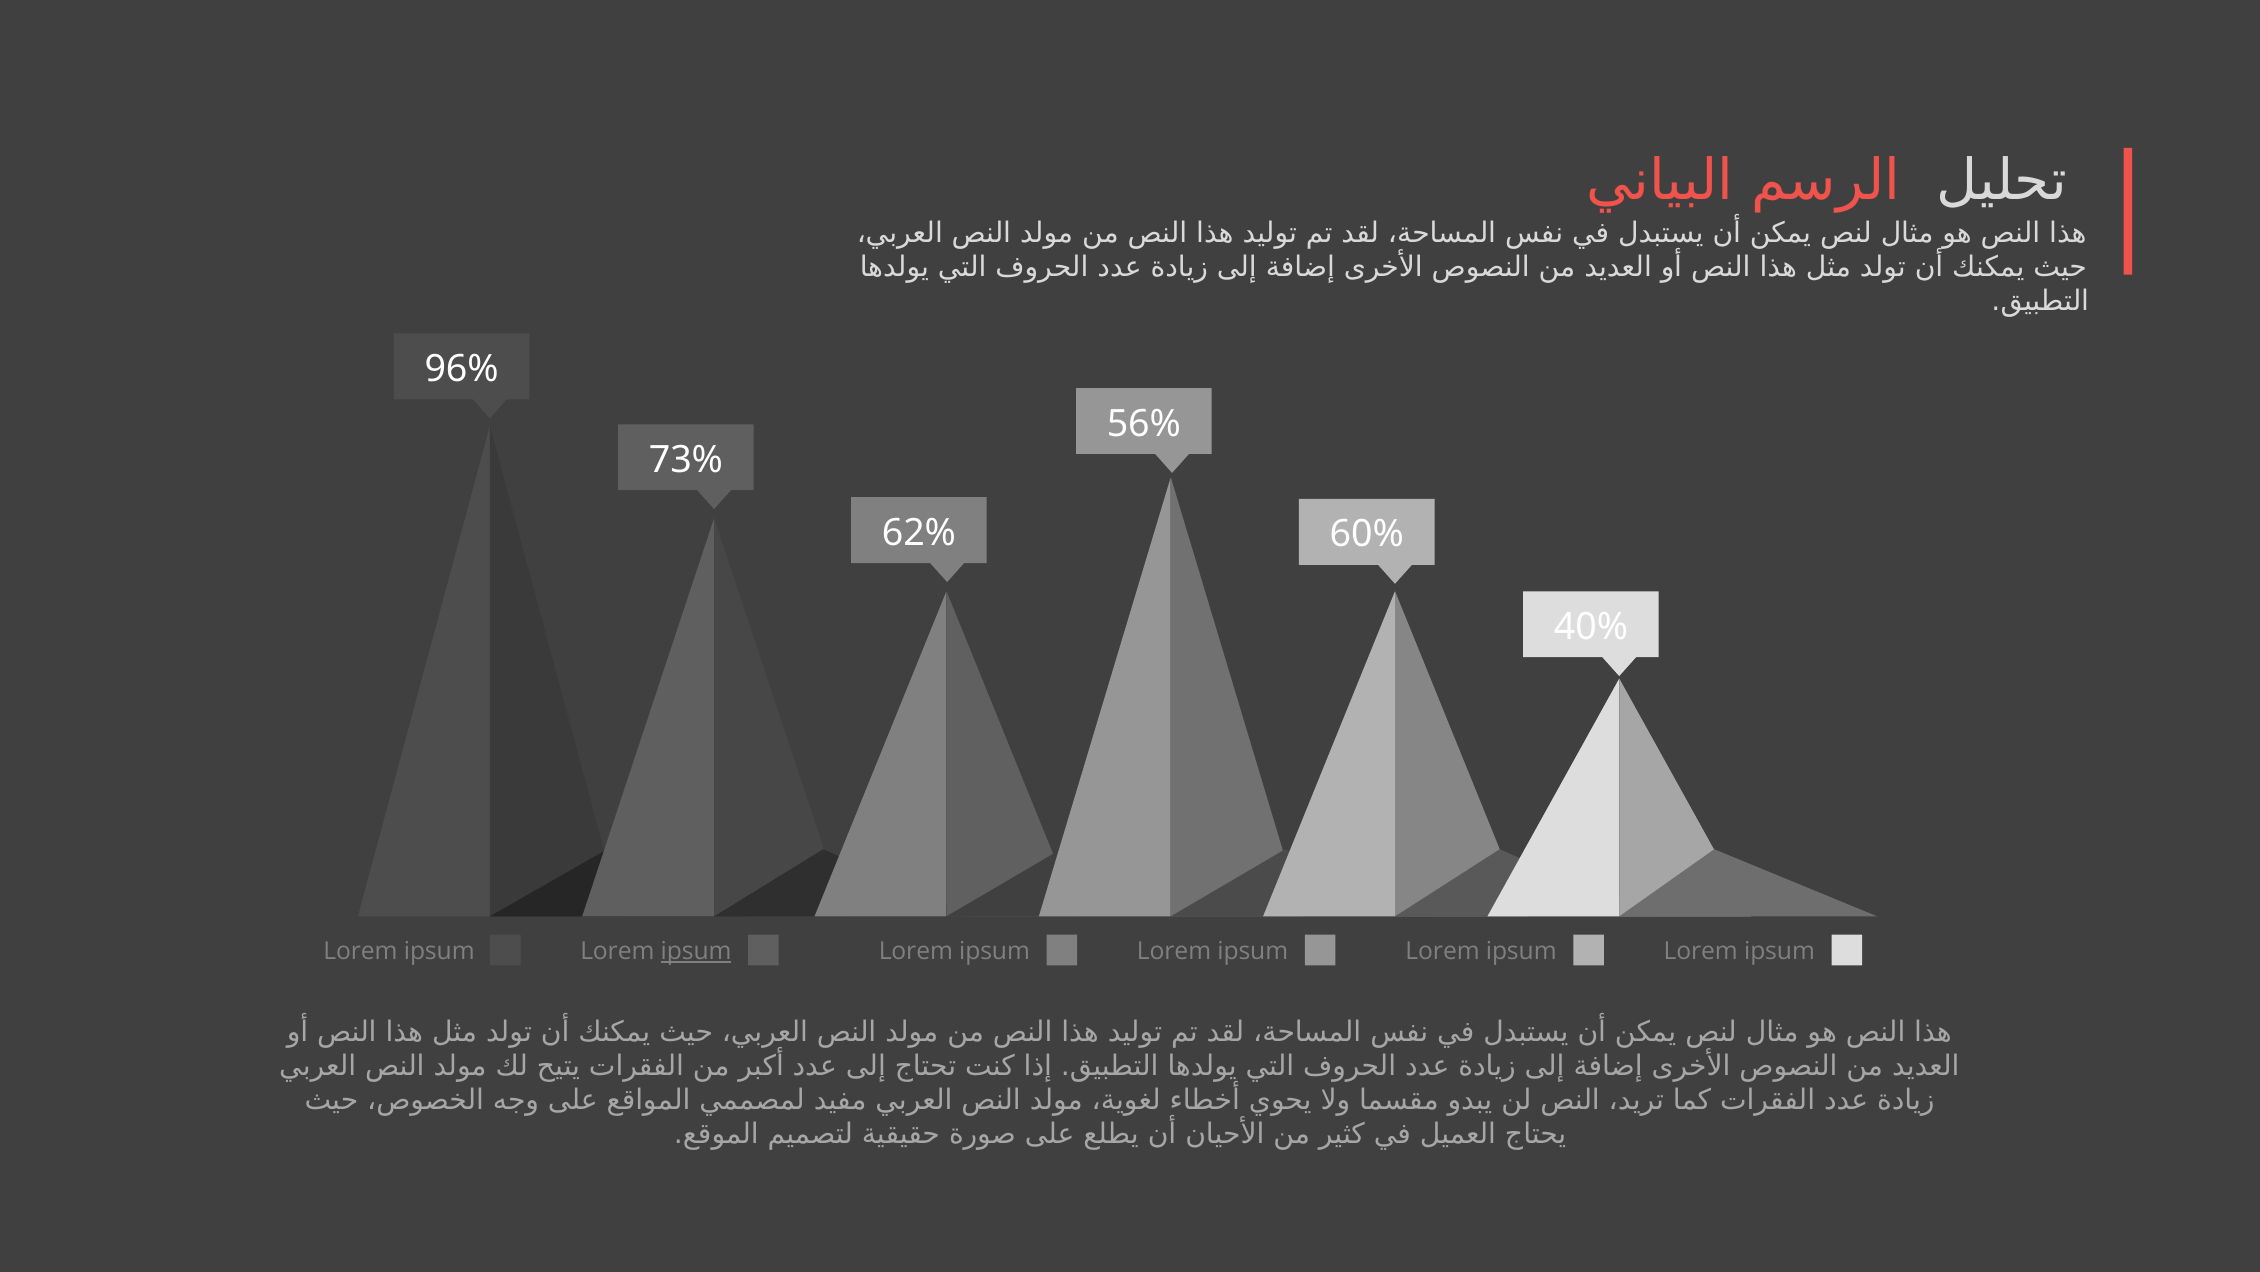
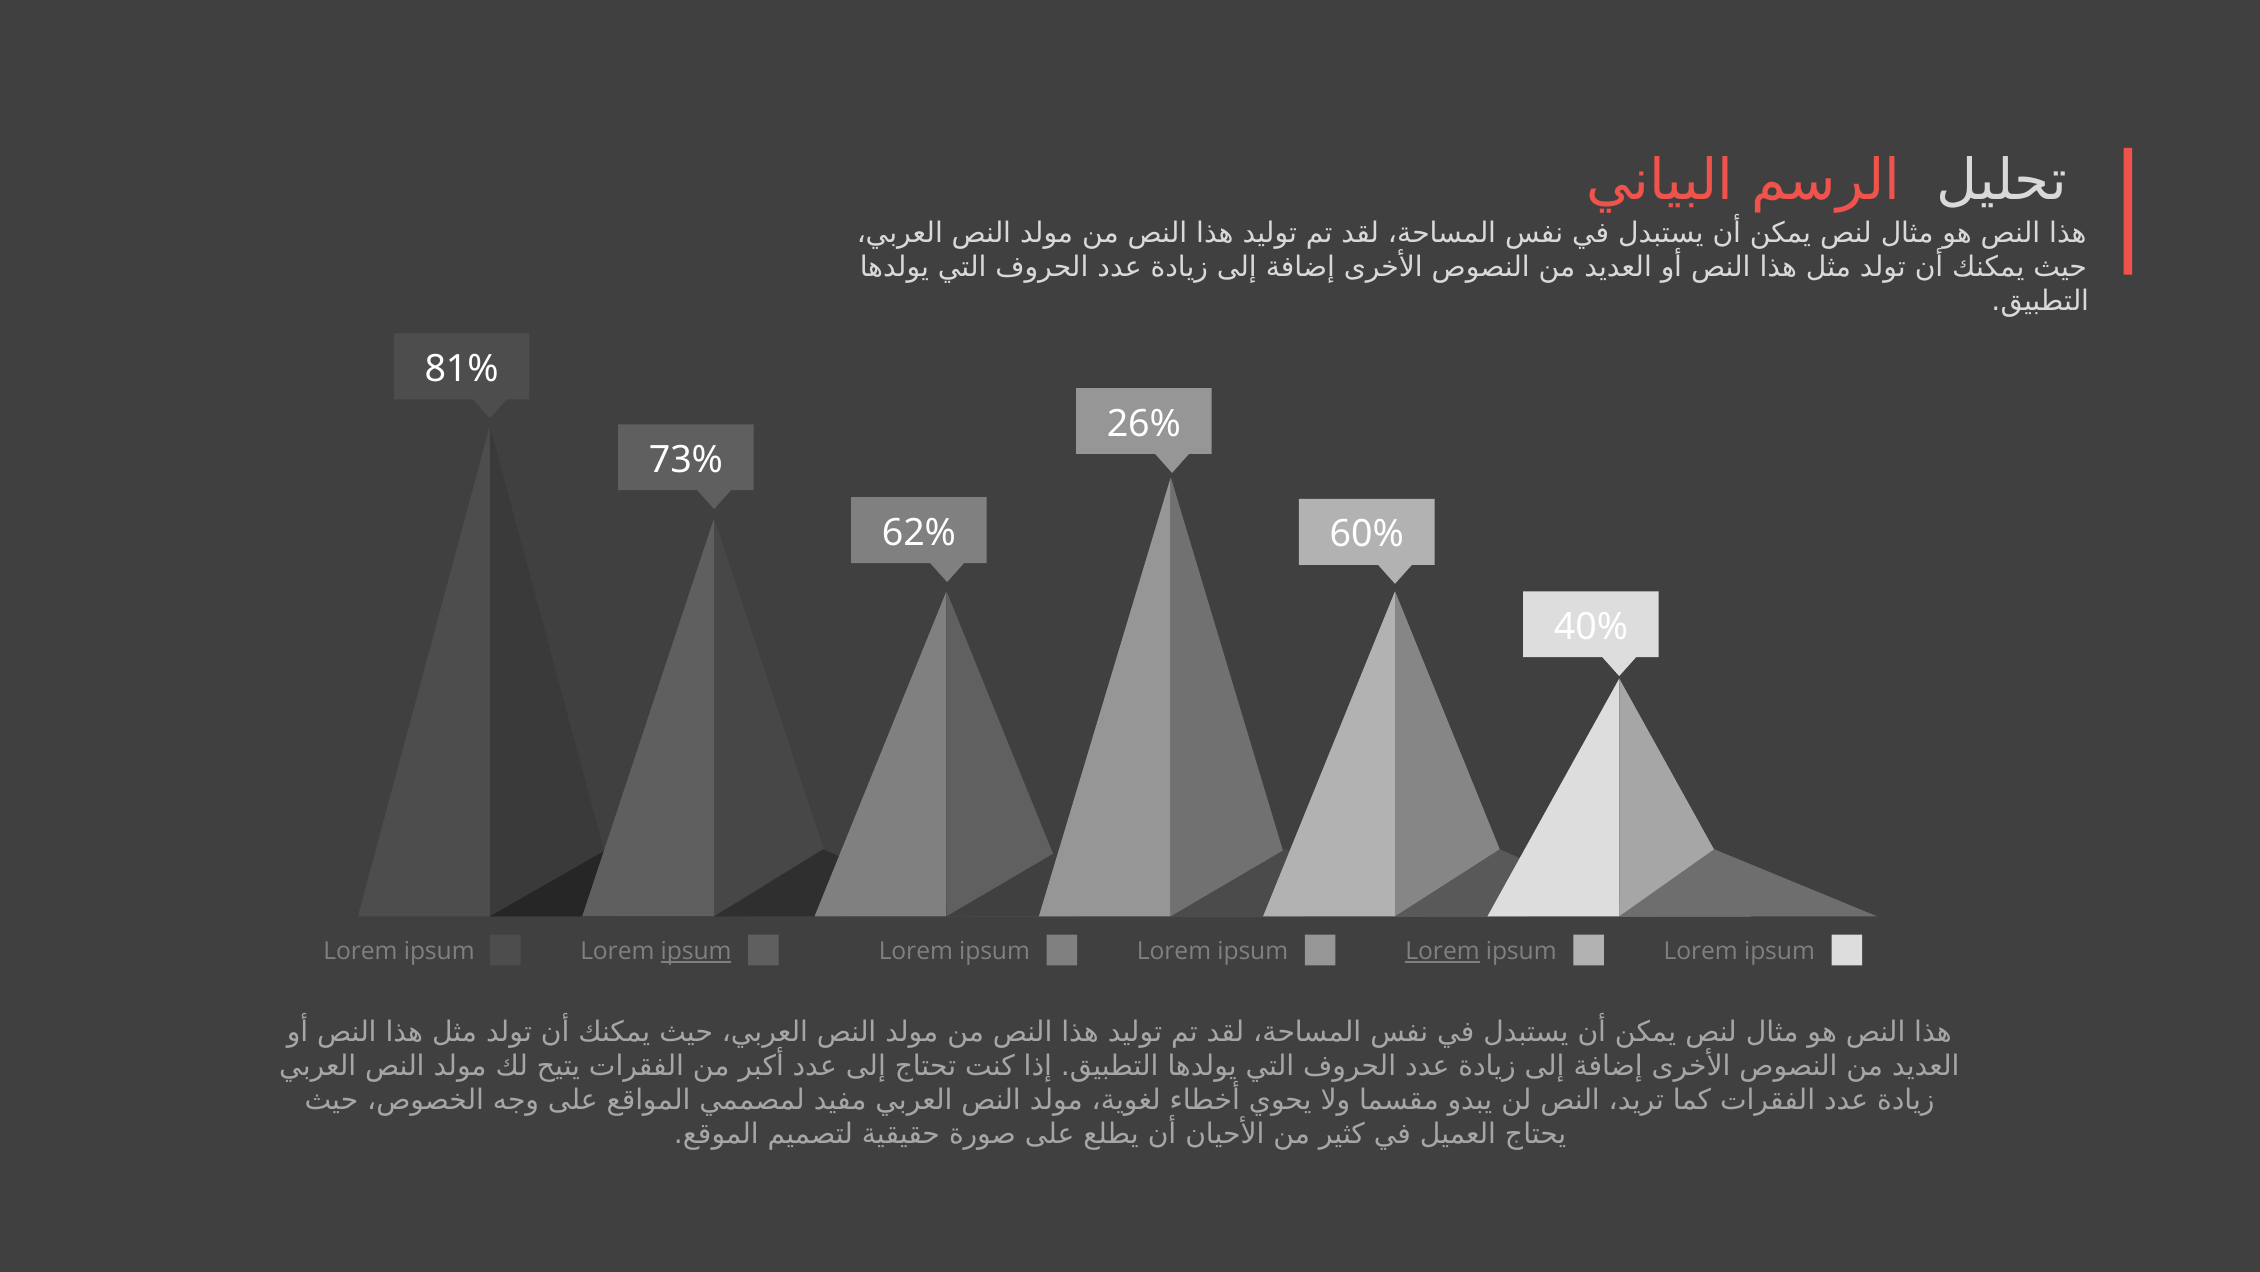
96%: 96% -> 81%
56%: 56% -> 26%
Lorem at (1443, 951) underline: none -> present
